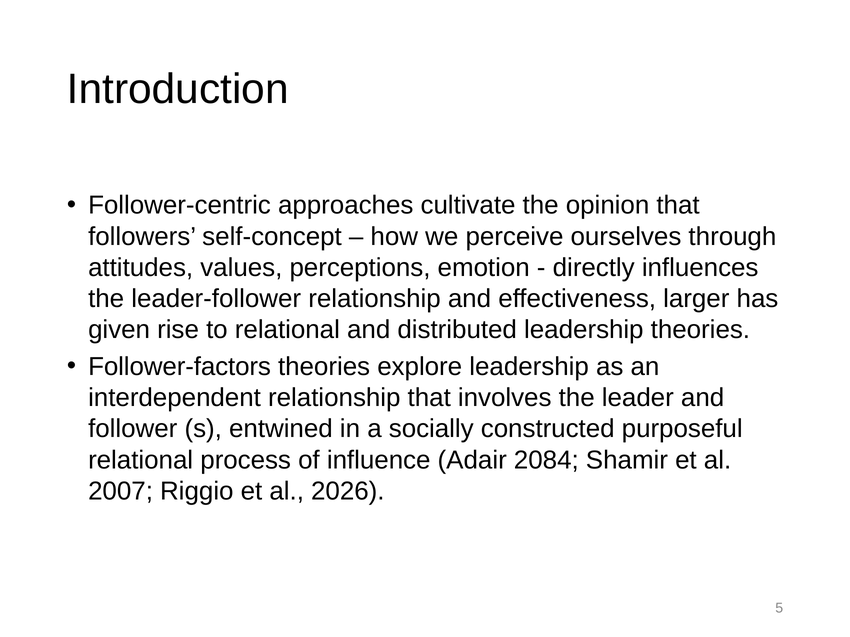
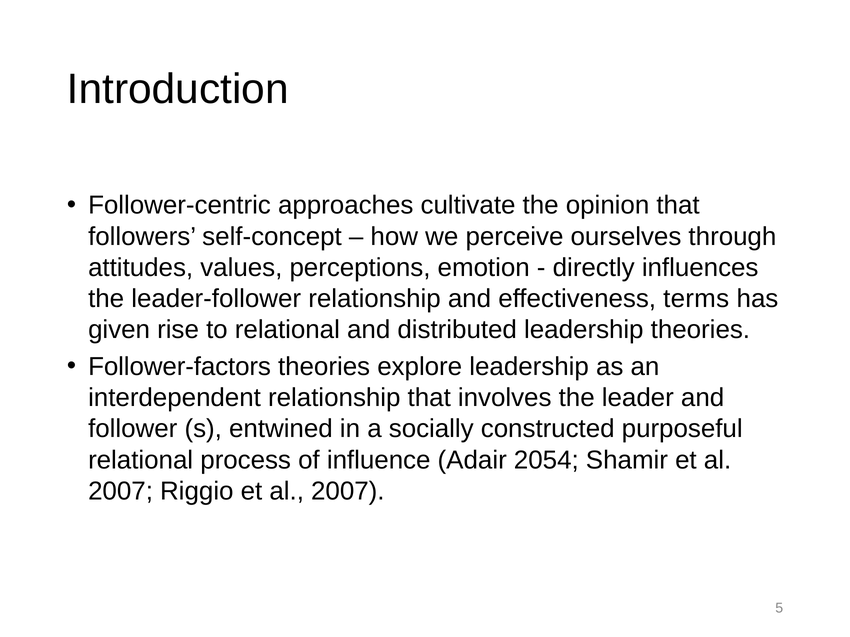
larger: larger -> terms
2084: 2084 -> 2054
Riggio et al 2026: 2026 -> 2007
